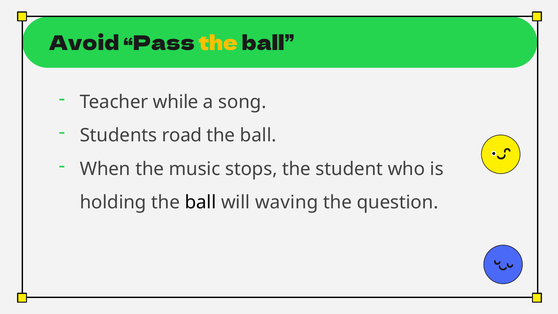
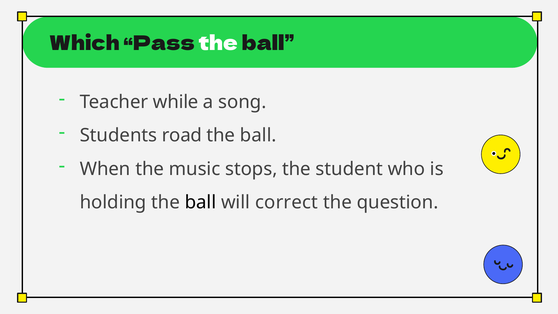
Avoid: Avoid -> Which
the at (218, 43) colour: yellow -> white
waving: waving -> correct
